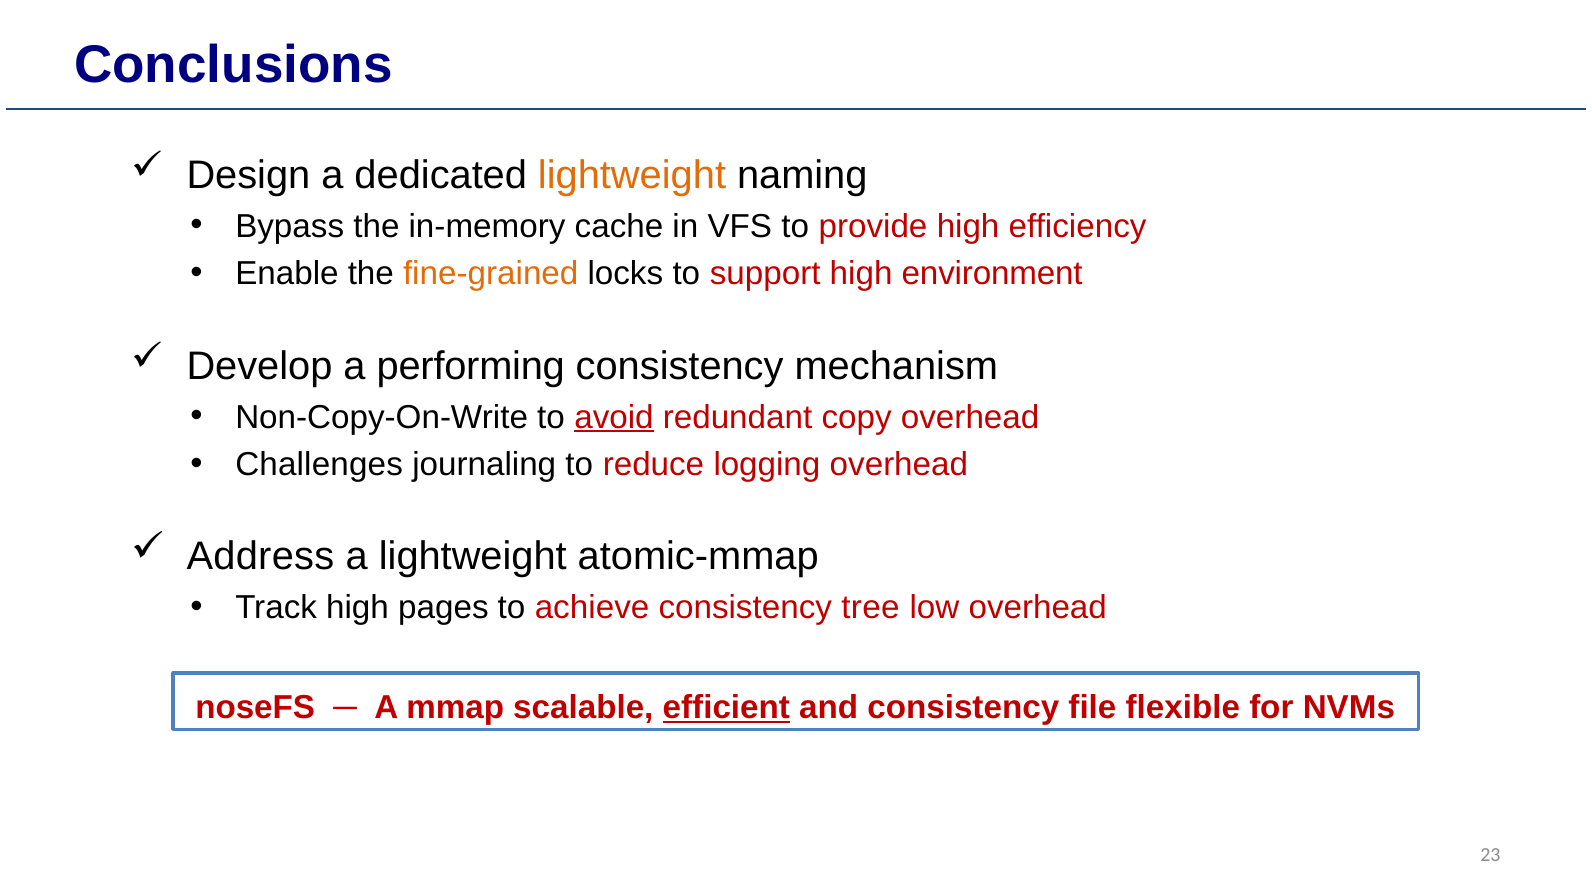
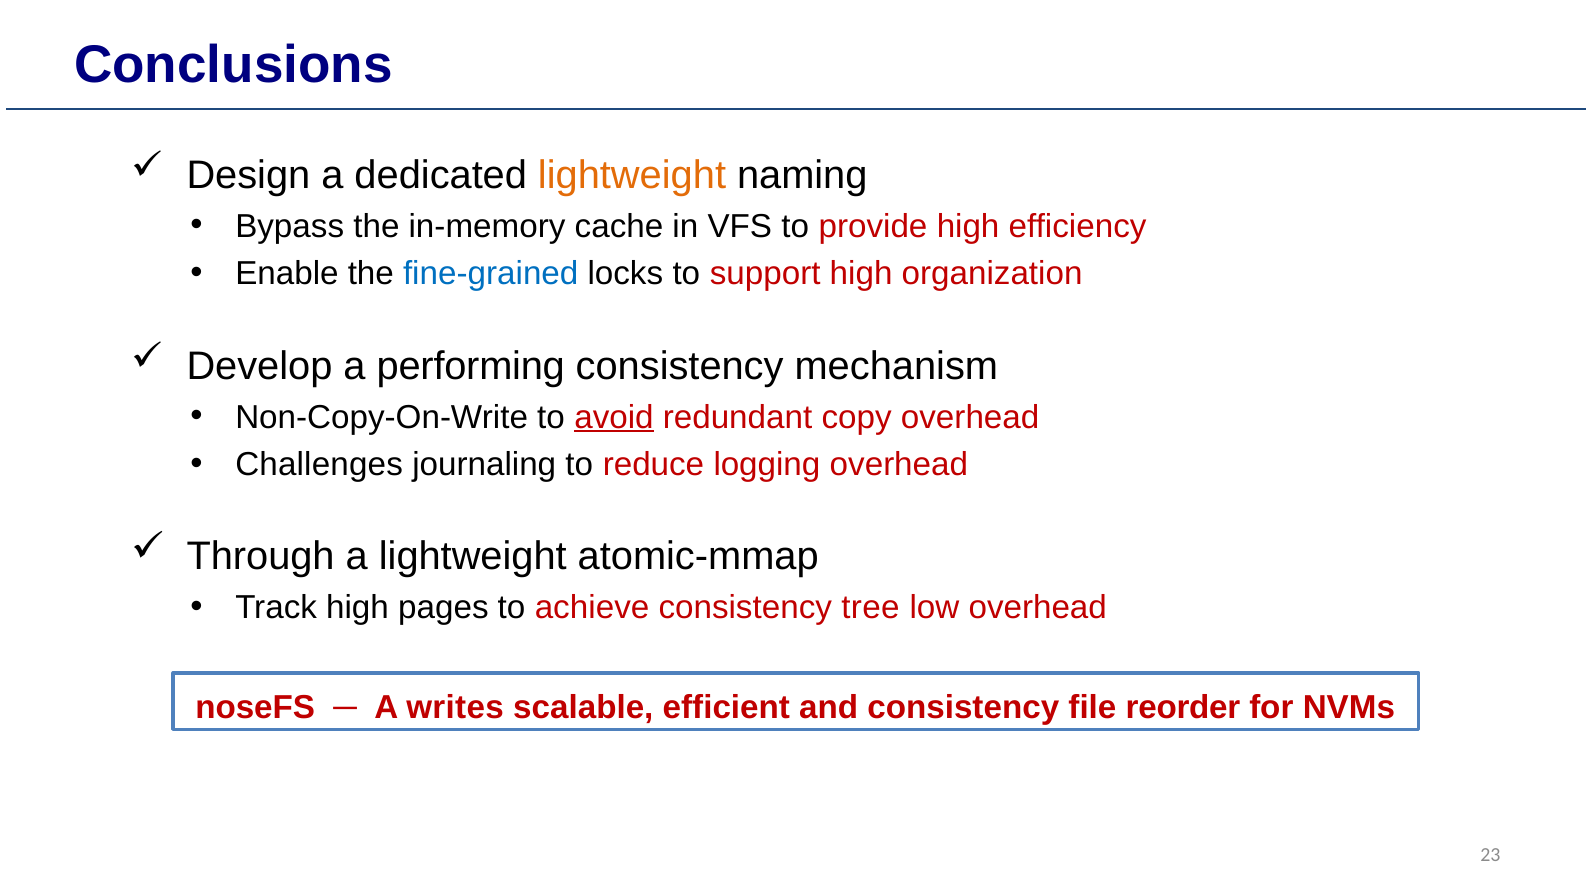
fine-grained colour: orange -> blue
environment: environment -> organization
Address: Address -> Through
mmap: mmap -> writes
efficient underline: present -> none
flexible: flexible -> reorder
